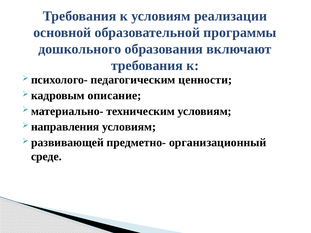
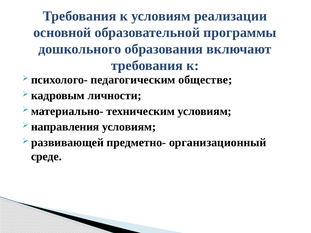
ценности: ценности -> обществе
описание: описание -> личности
